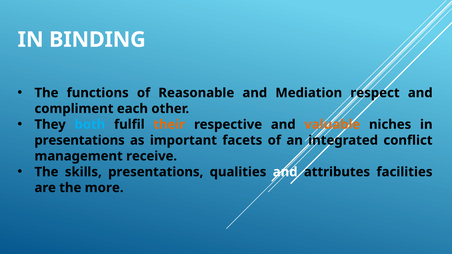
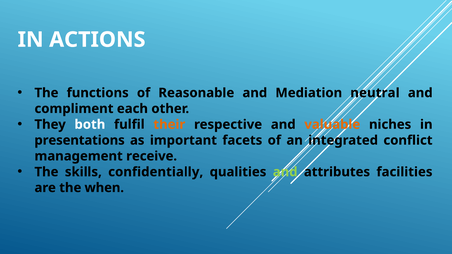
BINDING: BINDING -> ACTIONS
respect: respect -> neutral
both colour: light blue -> white
skills presentations: presentations -> confidentially
and at (285, 172) colour: white -> light green
more: more -> when
